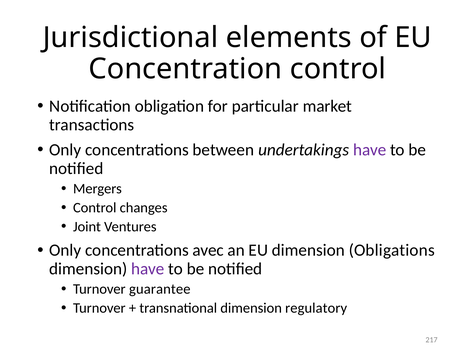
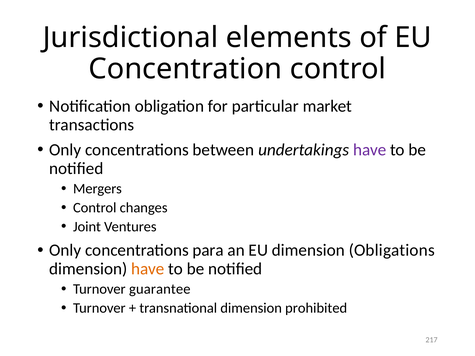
avec: avec -> para
have at (148, 269) colour: purple -> orange
regulatory: regulatory -> prohibited
